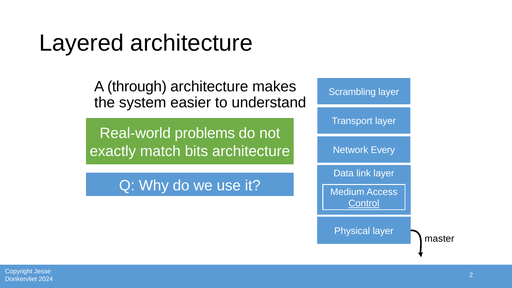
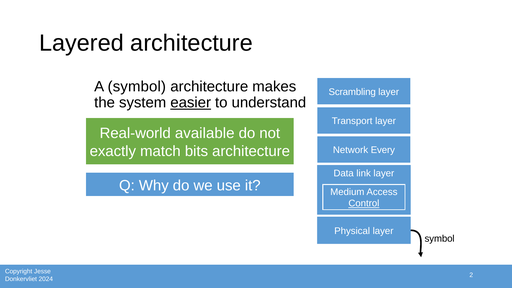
A through: through -> symbol
easier underline: none -> present
problems: problems -> available
master at (439, 239): master -> symbol
